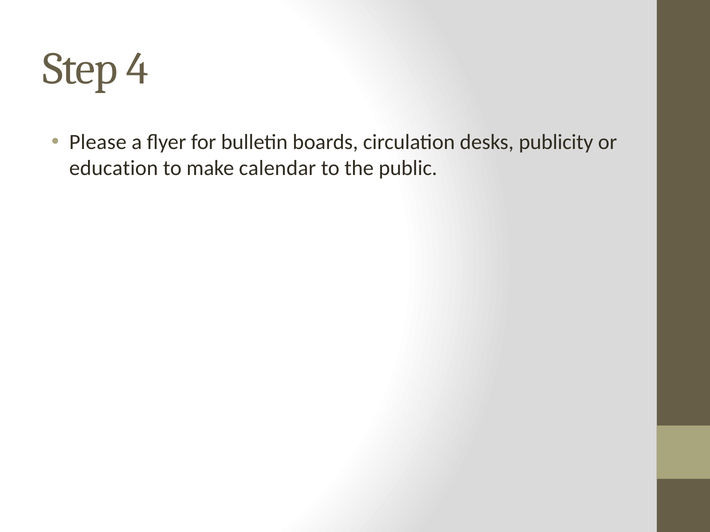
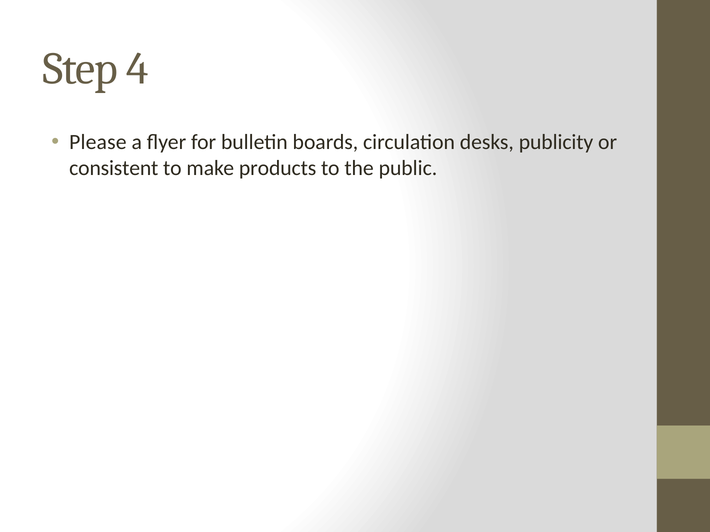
education: education -> consistent
calendar: calendar -> products
